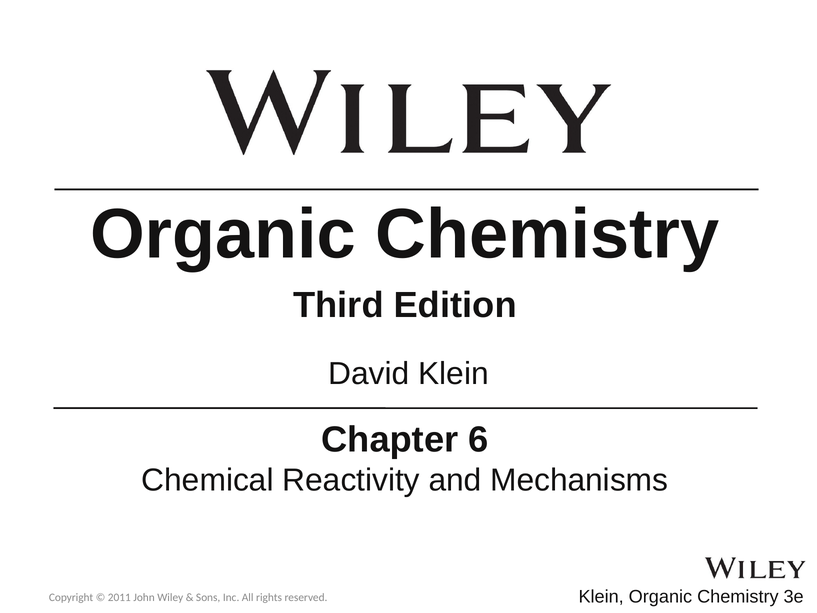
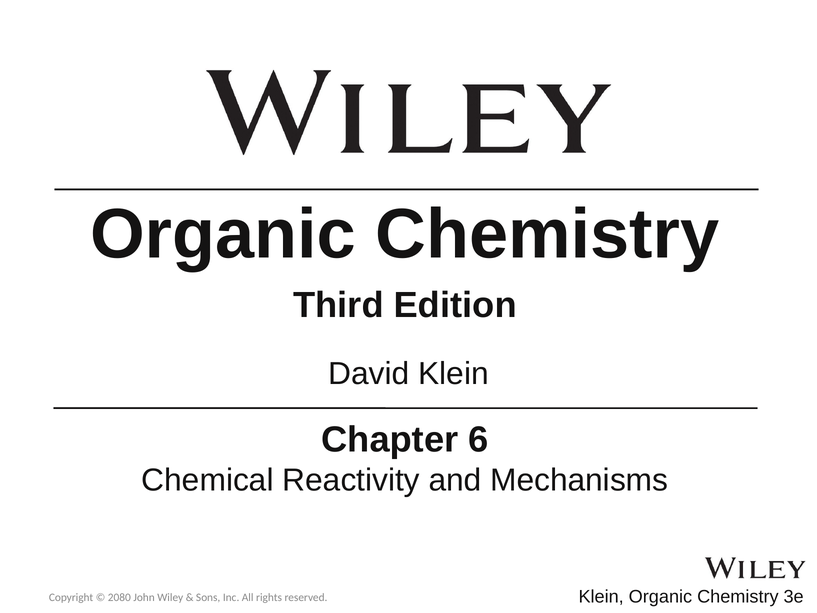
2011: 2011 -> 2080
